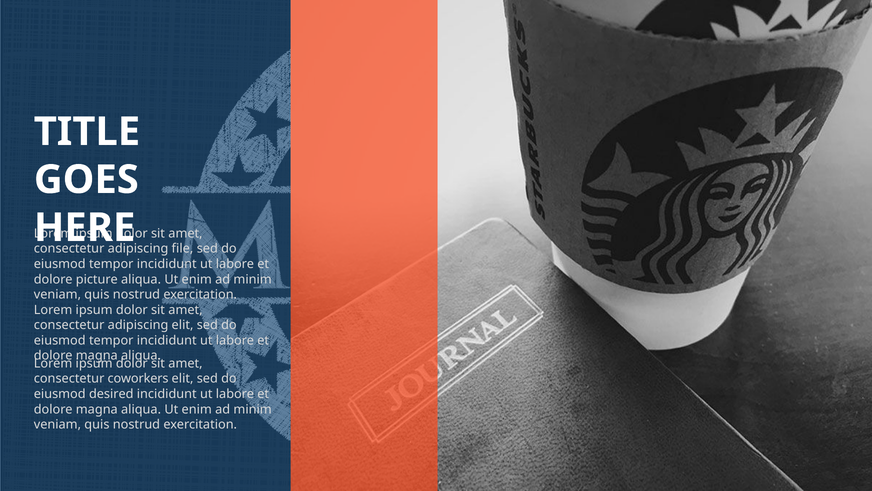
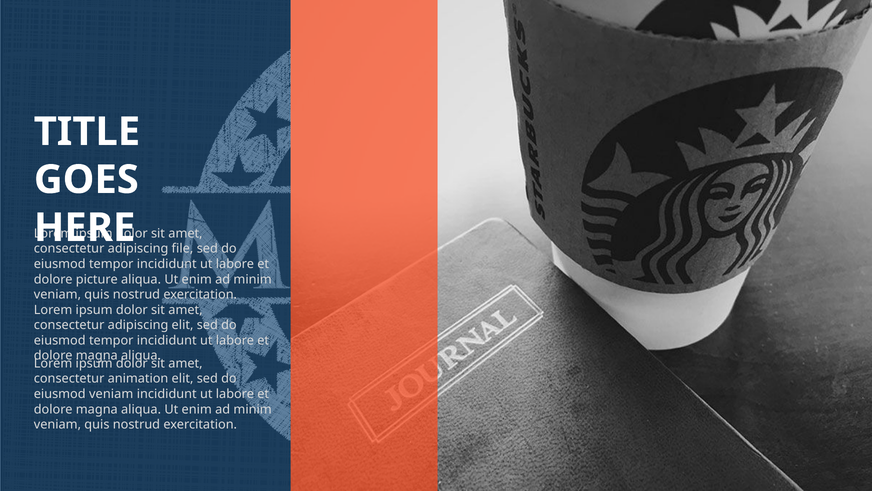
coworkers: coworkers -> animation
eiusmod desired: desired -> veniam
